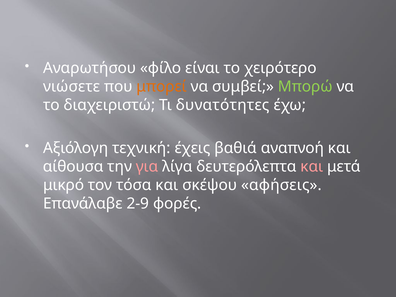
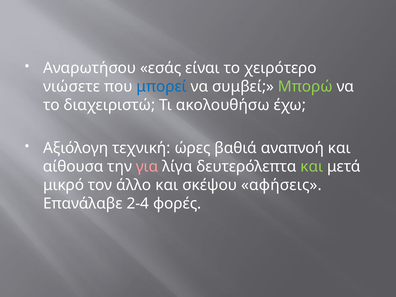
φίλο: φίλο -> εσάς
μπορεί colour: orange -> blue
δυνατότητες: δυνατότητες -> ακολουθήσω
έχεις: έχεις -> ώρες
και at (312, 167) colour: pink -> light green
τόσα: τόσα -> άλλο
2-9: 2-9 -> 2-4
